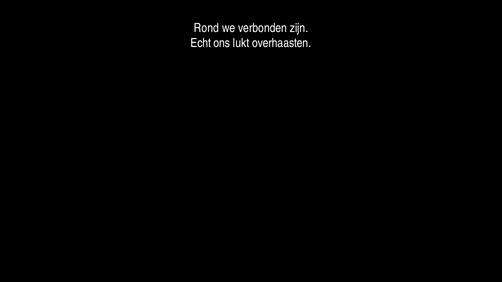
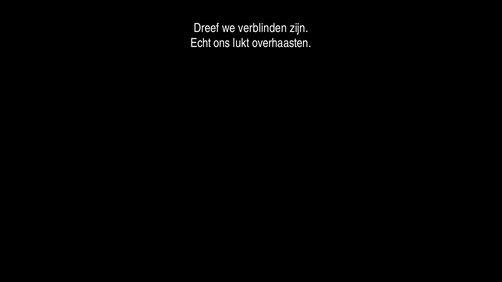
Rond: Rond -> Dreef
verbonden: verbonden -> verblinden
